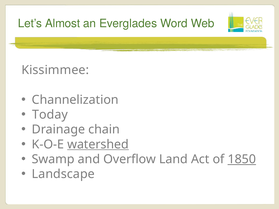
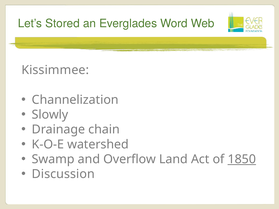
Almost: Almost -> Stored
Today: Today -> Slowly
watershed underline: present -> none
Landscape: Landscape -> Discussion
